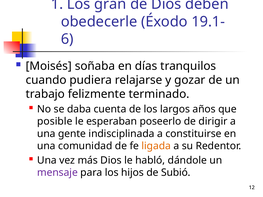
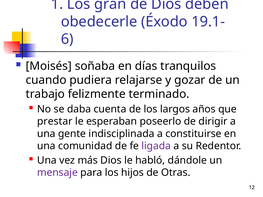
posible: posible -> prestar
ligada colour: orange -> purple
Subió: Subió -> Otras
